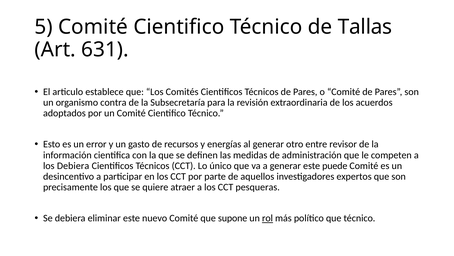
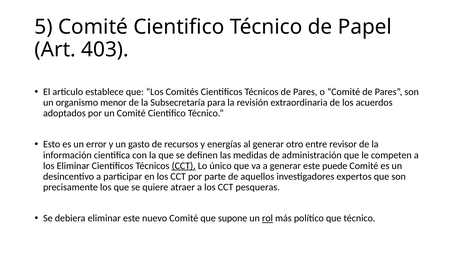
Tallas: Tallas -> Papel
631: 631 -> 403
contra: contra -> menor
los Debiera: Debiera -> Eliminar
CCT at (184, 165) underline: none -> present
